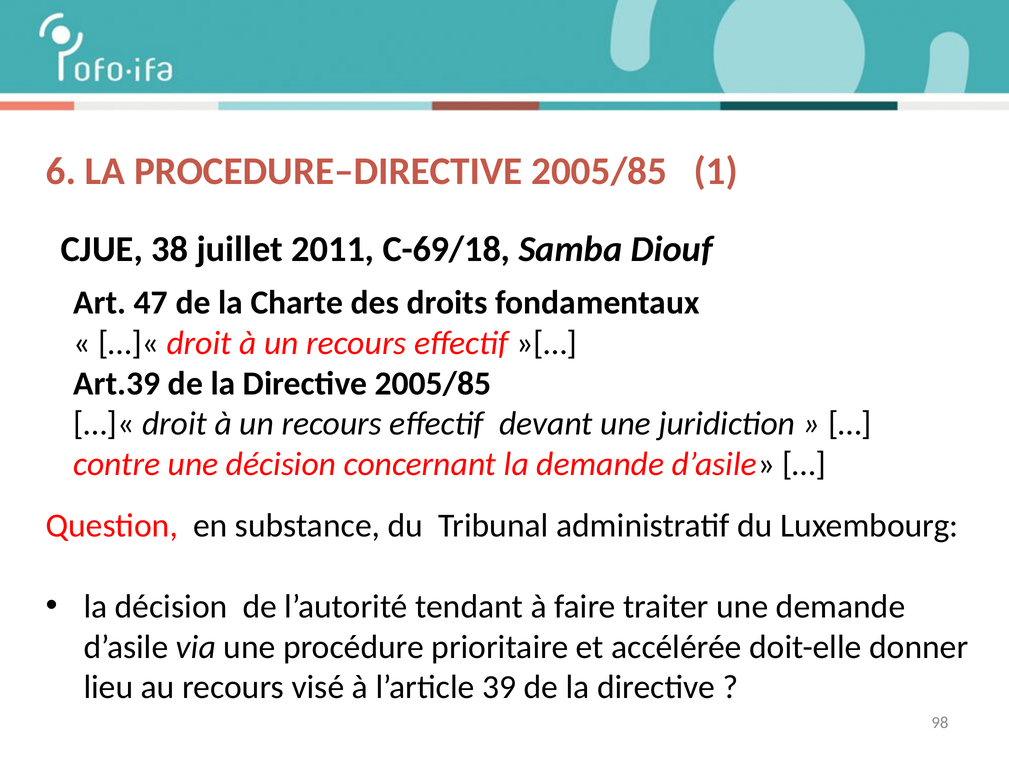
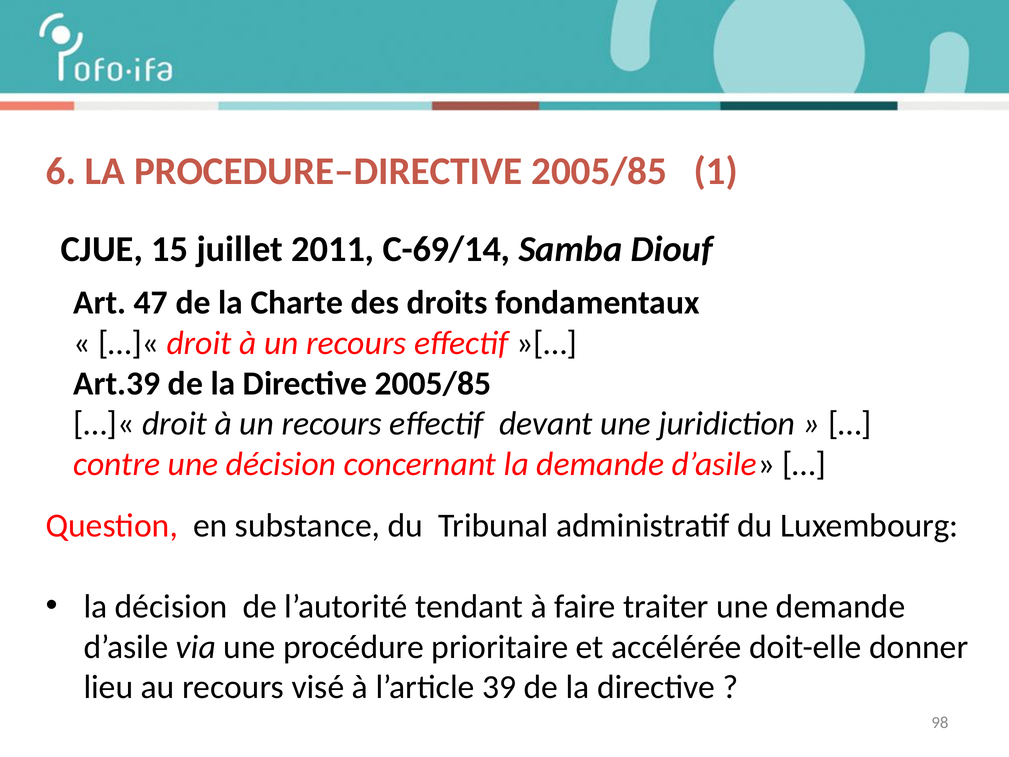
38: 38 -> 15
C-69/18: C-69/18 -> C-69/14
